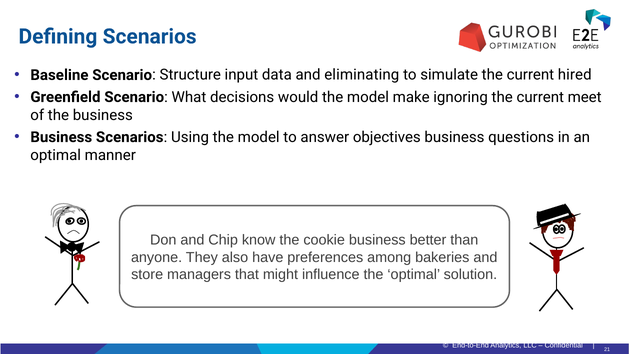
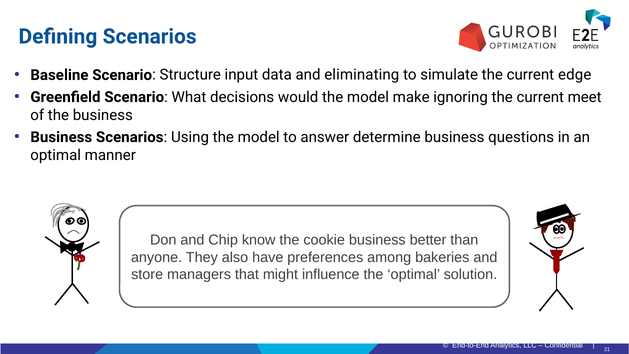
hired: hired -> edge
objectives: objectives -> determine
